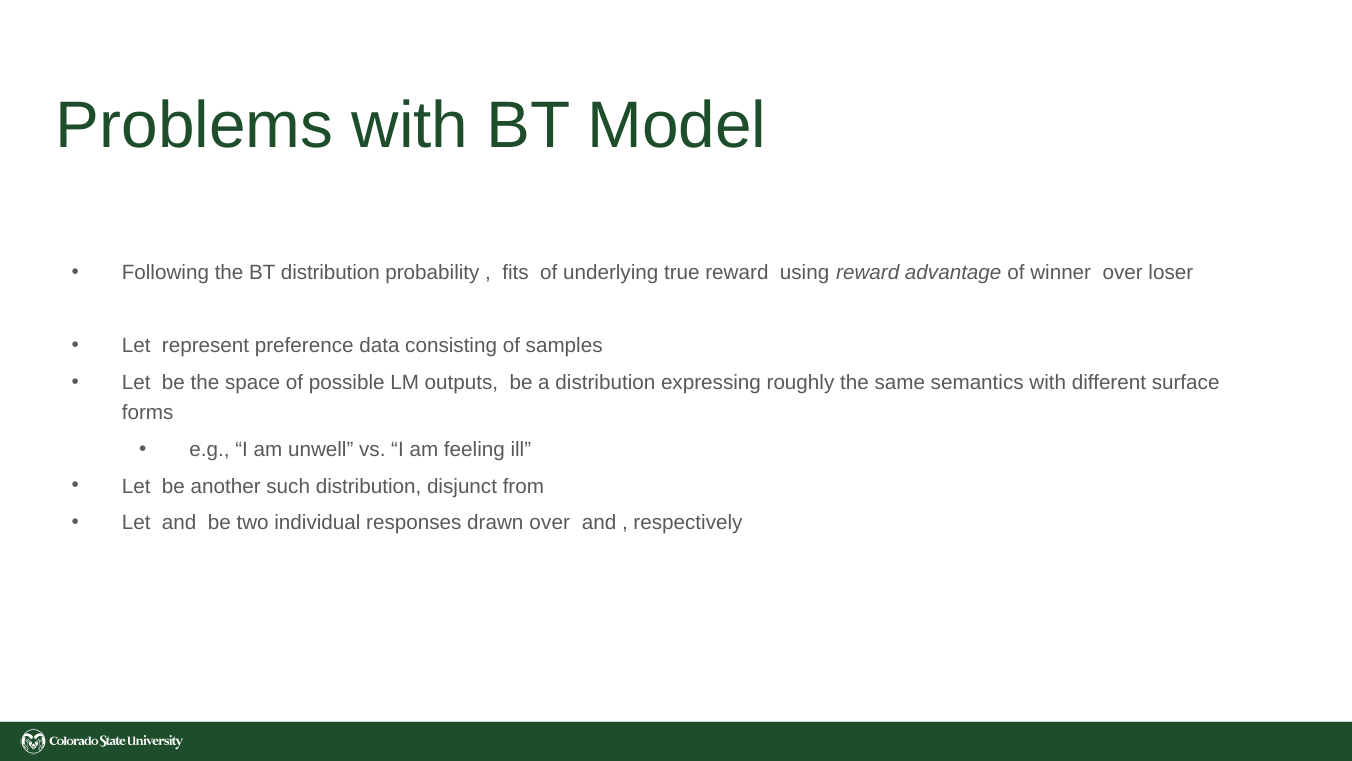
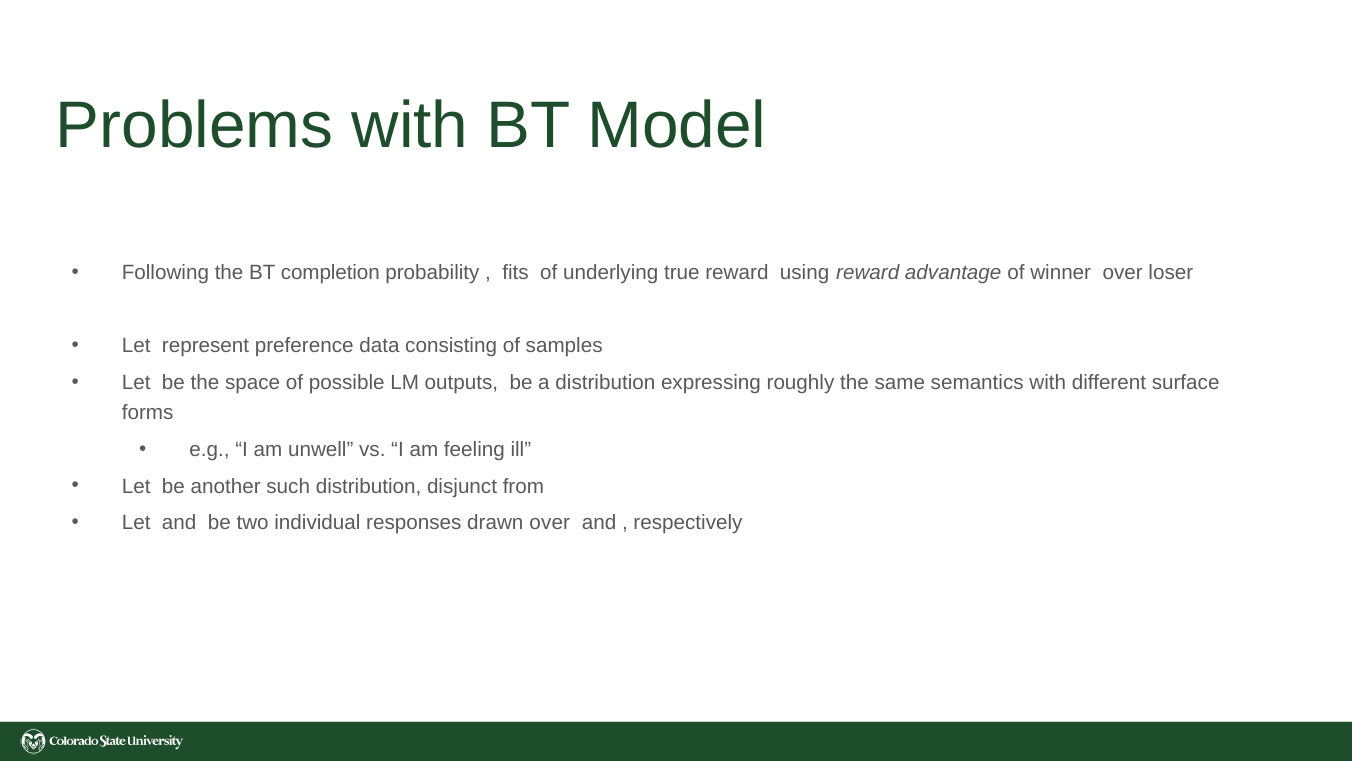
BT distribution: distribution -> completion
